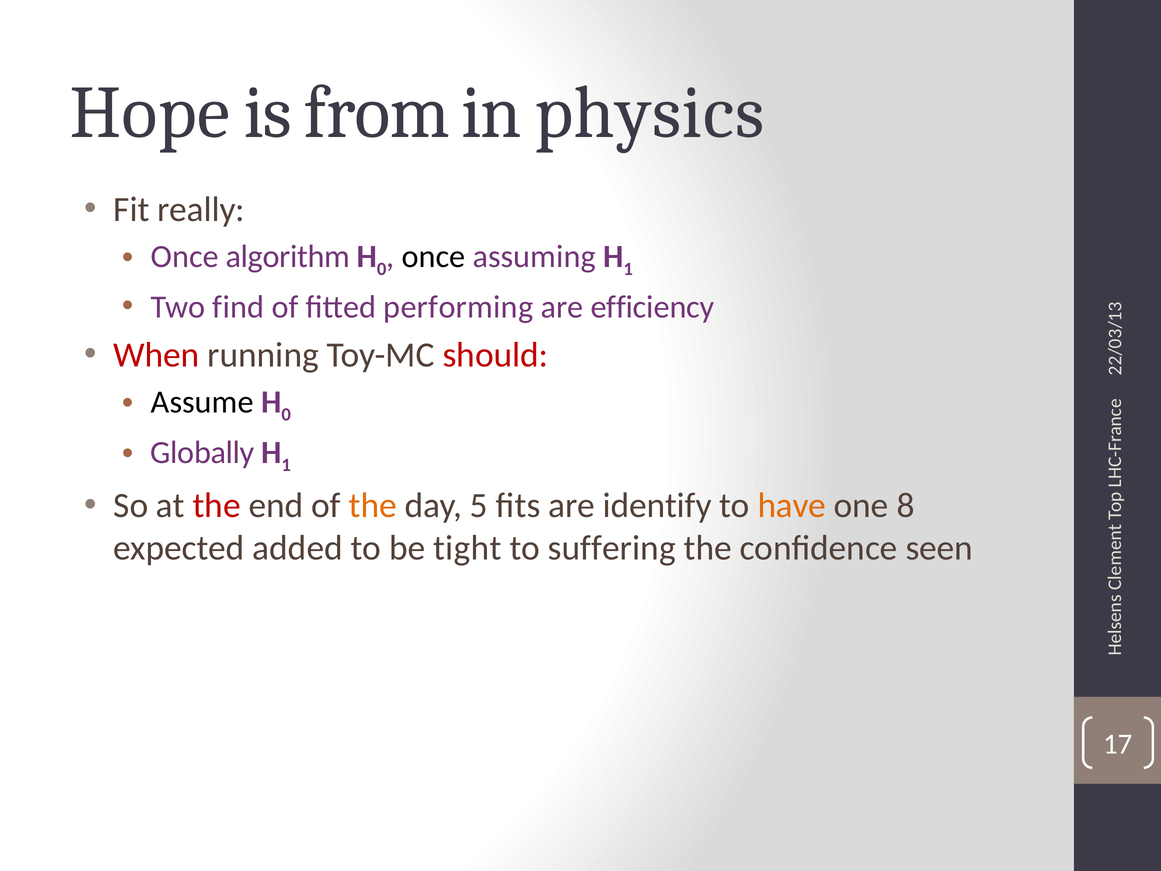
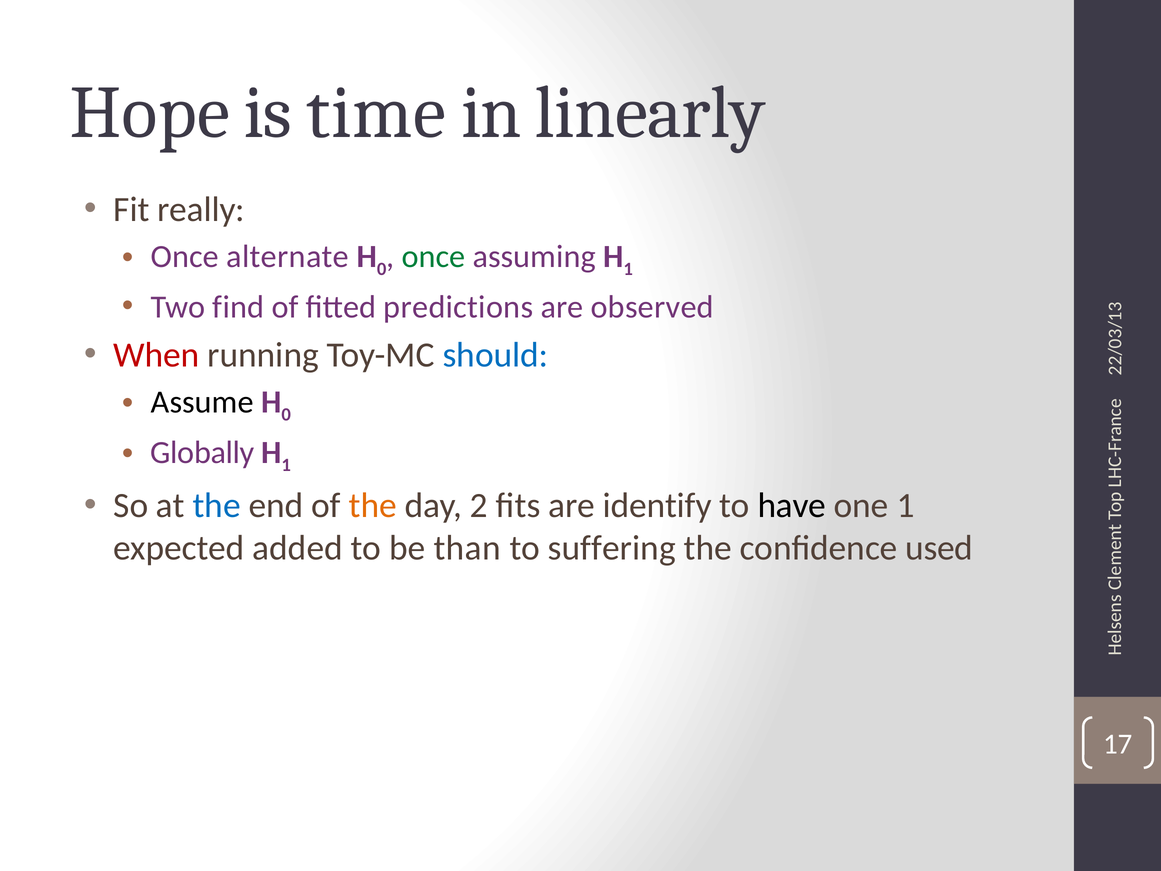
from: from -> time
physics: physics -> linearly
algorithm: algorithm -> alternate
once at (434, 256) colour: black -> green
performing: performing -> predictions
efficiency: efficiency -> observed
should colour: red -> blue
the at (217, 506) colour: red -> blue
day 5: 5 -> 2
have colour: orange -> black
one 8: 8 -> 1
tight: tight -> than
seen: seen -> used
